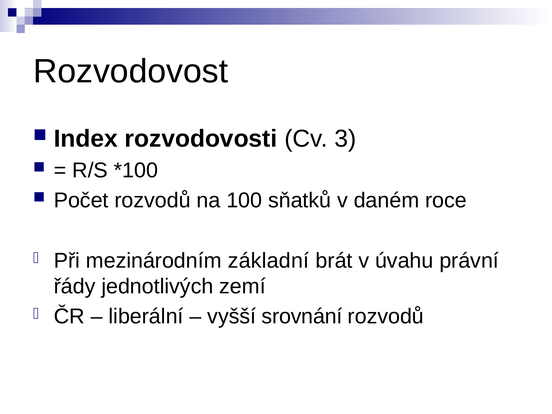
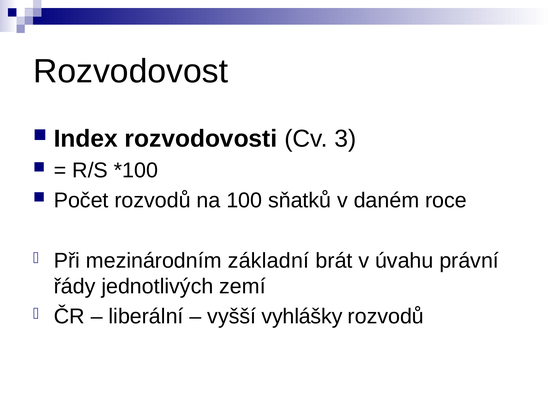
srovnání: srovnání -> vyhlášky
